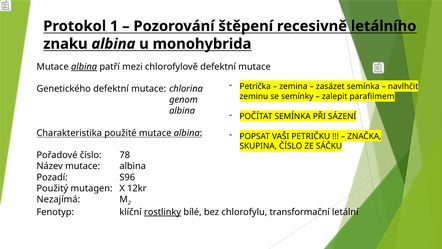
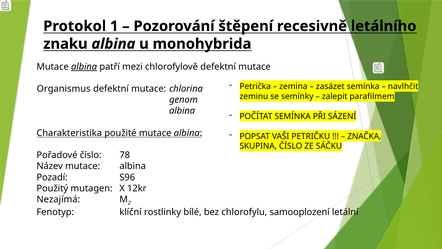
Genetického: Genetického -> Organismus
rostlinky underline: present -> none
transformační: transformační -> samooplození
